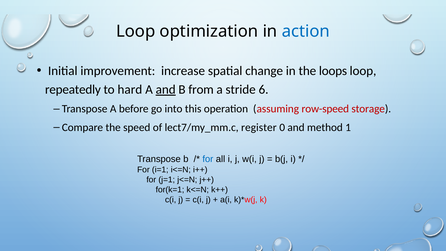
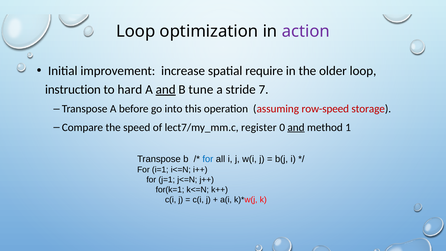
action colour: blue -> purple
change: change -> require
loops: loops -> older
repeatedly: repeatedly -> instruction
from: from -> tune
6: 6 -> 7
and at (296, 127) underline: none -> present
